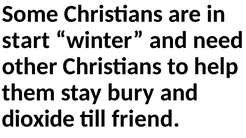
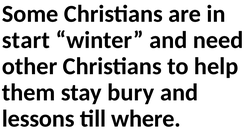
dioxide: dioxide -> lessons
friend: friend -> where
